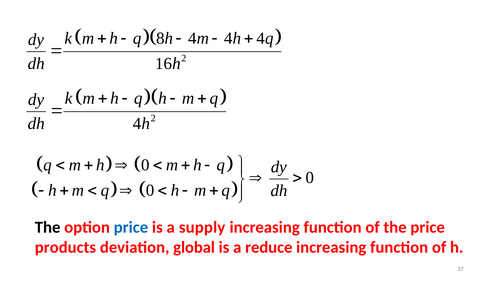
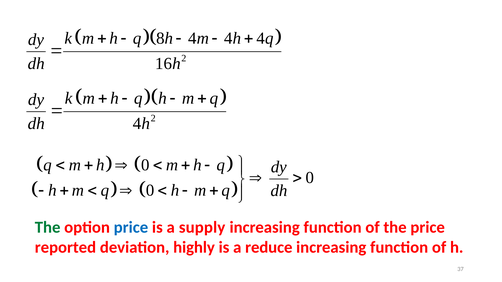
The at (48, 228) colour: black -> green
products: products -> reported
global: global -> highly
